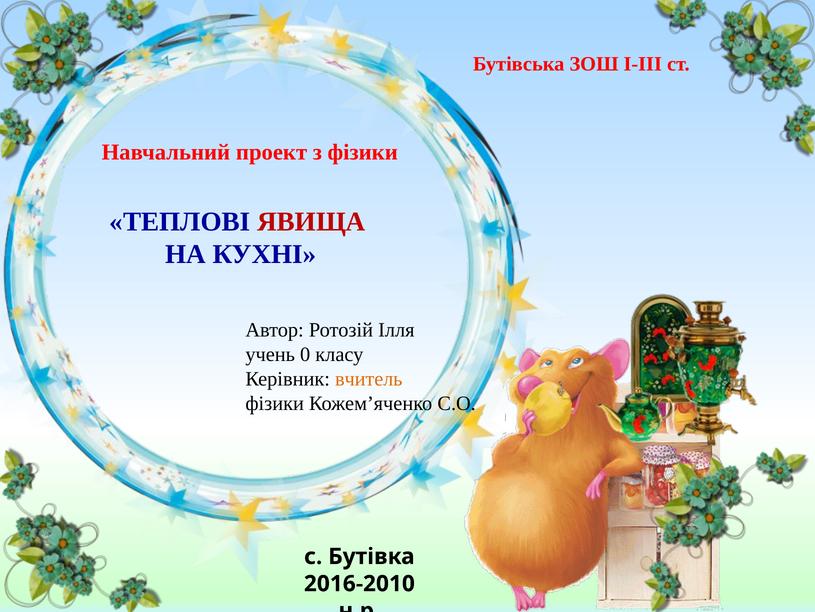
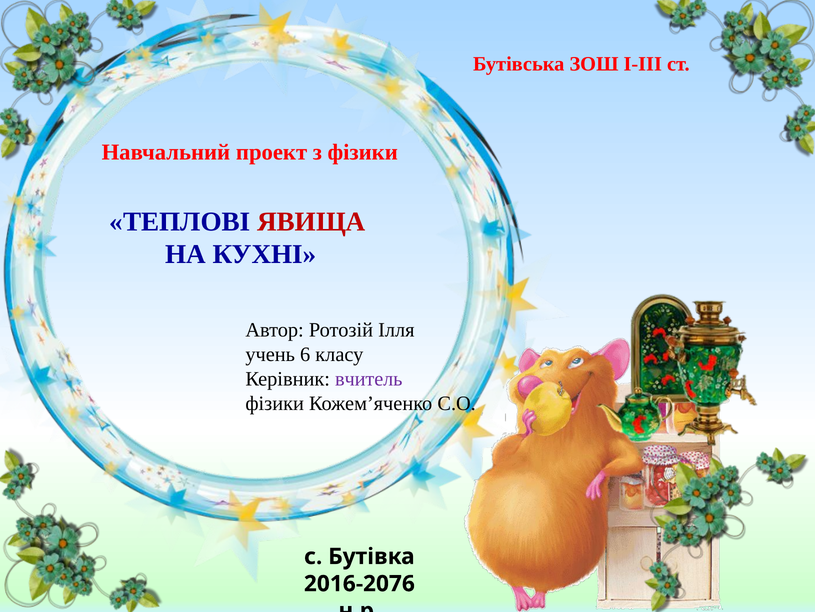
0: 0 -> 6
вчитель colour: orange -> purple
2016-2010: 2016-2010 -> 2016-2076
